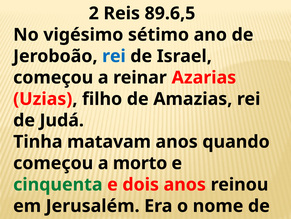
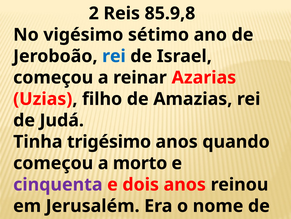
89.6,5: 89.6,5 -> 85.9,8
matavam: matavam -> trigésimo
cinquenta colour: green -> purple
